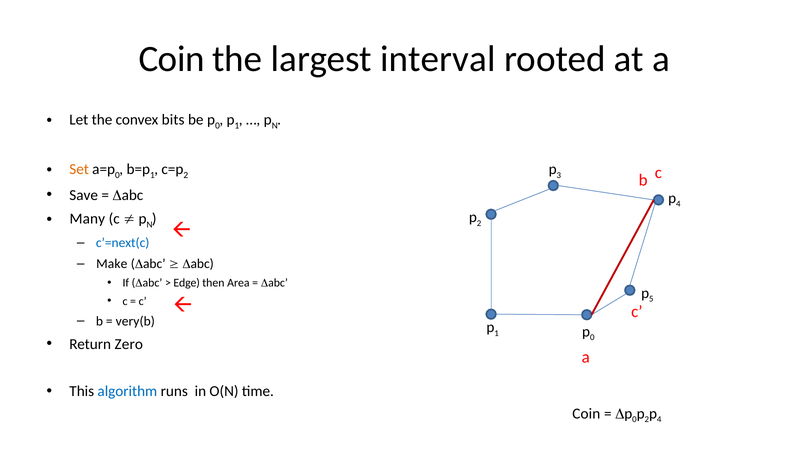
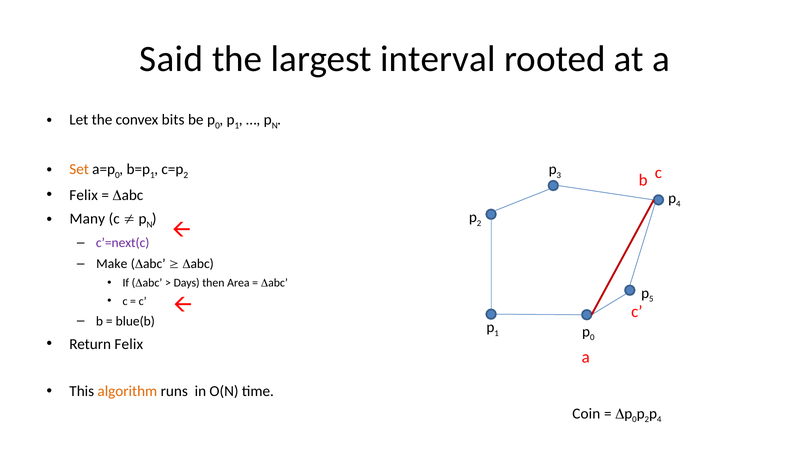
Coin at (172, 59): Coin -> Said
Save at (84, 195): Save -> Felix
c’=next(c colour: blue -> purple
Edge: Edge -> Days
very(b: very(b -> blue(b
Return Zero: Zero -> Felix
algorithm colour: blue -> orange
